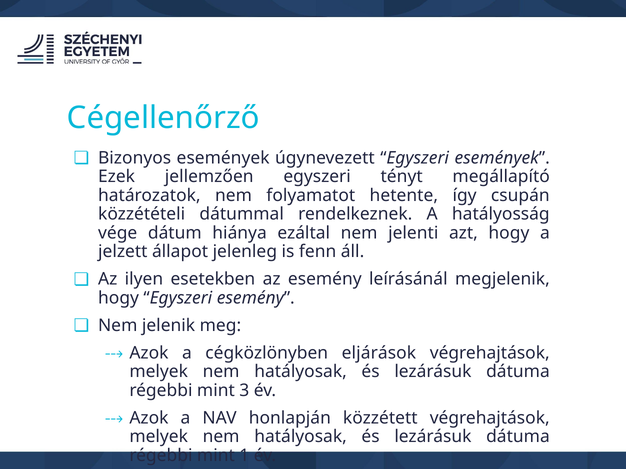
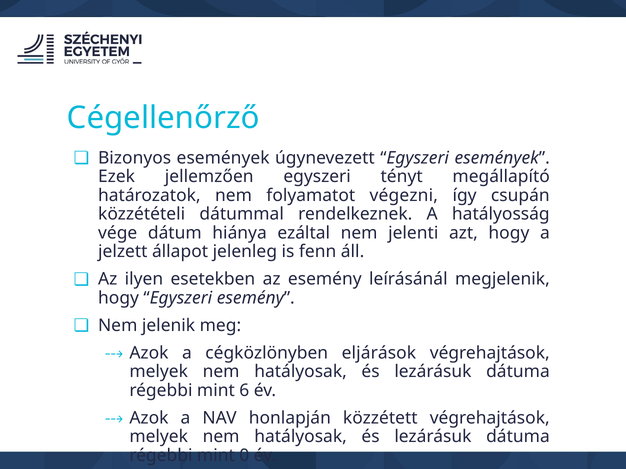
hetente: hetente -> végezni
3: 3 -> 6
1: 1 -> 0
